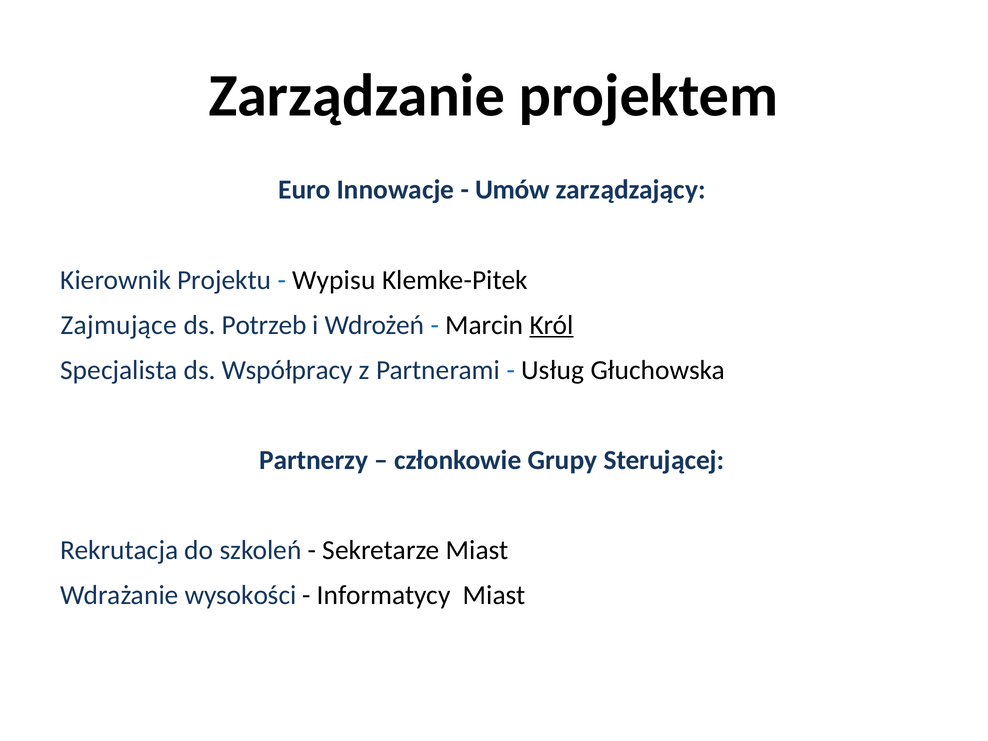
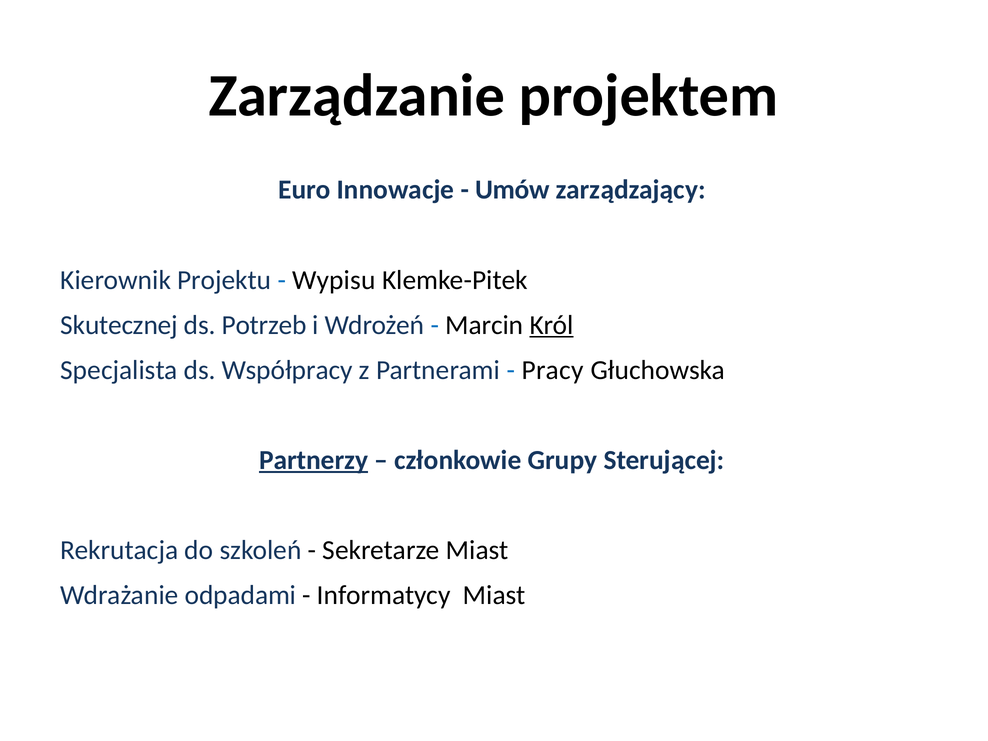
Zajmujące: Zajmujące -> Skutecznej
Usług: Usług -> Pracy
Partnerzy underline: none -> present
wysokości: wysokości -> odpadami
